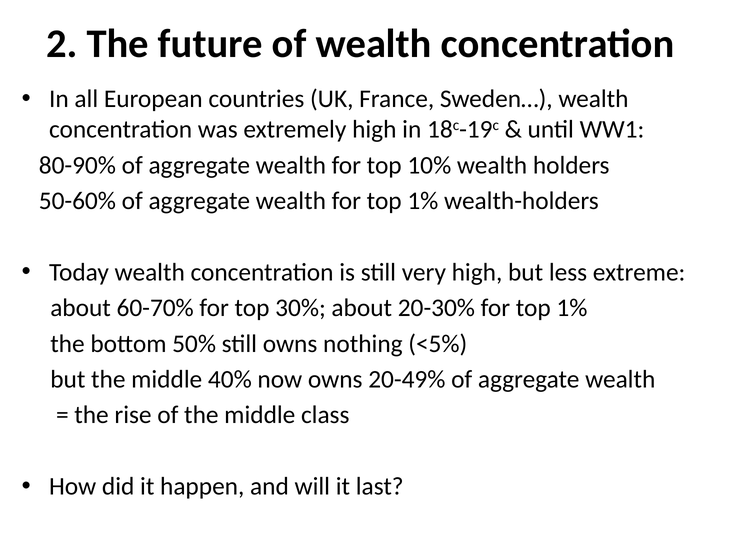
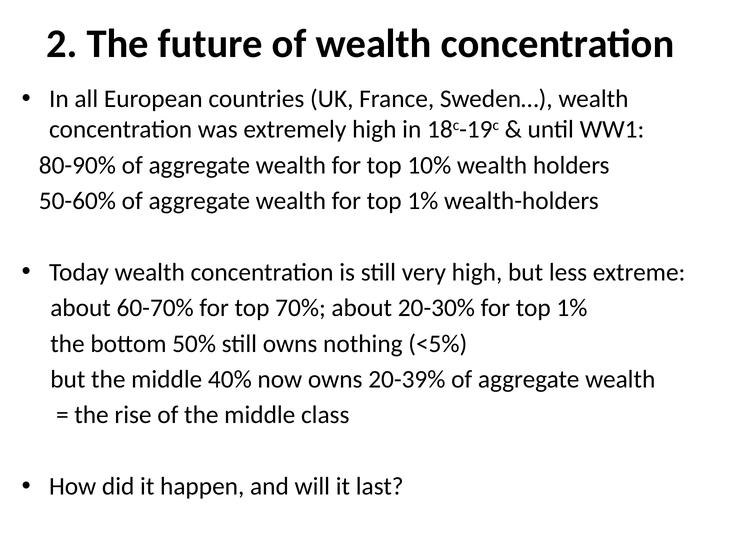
30%: 30% -> 70%
20-49%: 20-49% -> 20-39%
